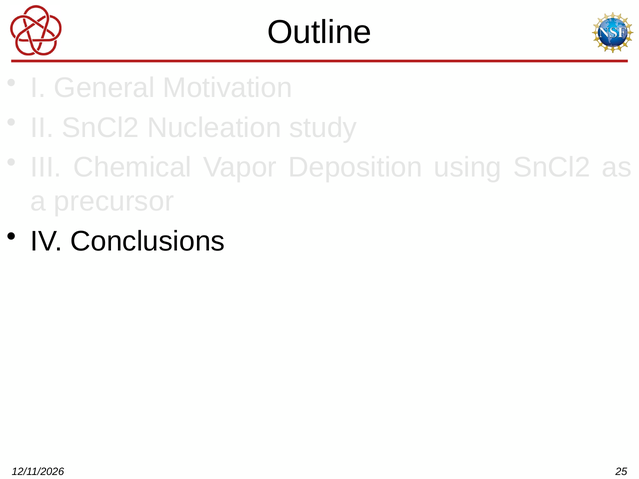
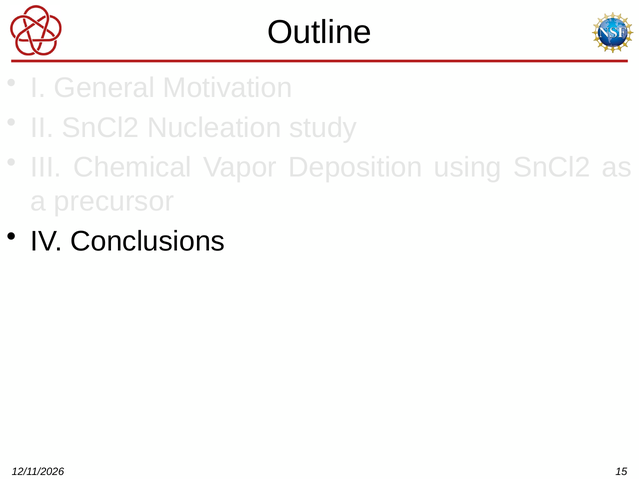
25: 25 -> 15
